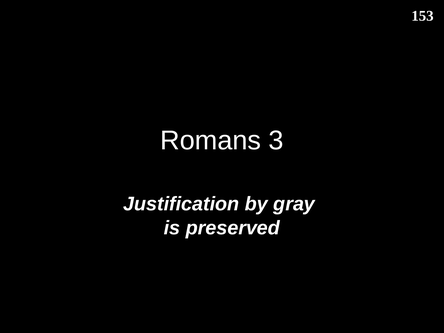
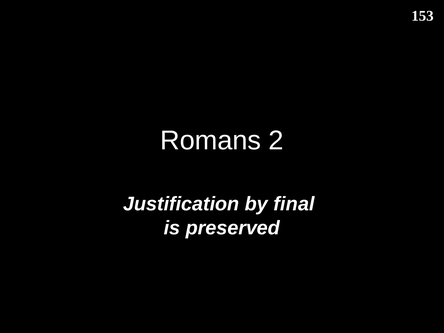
3: 3 -> 2
gray: gray -> final
